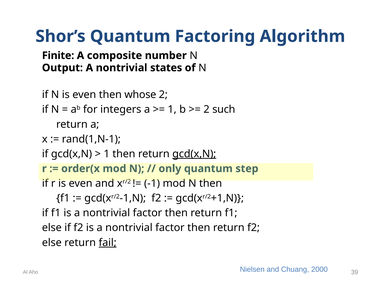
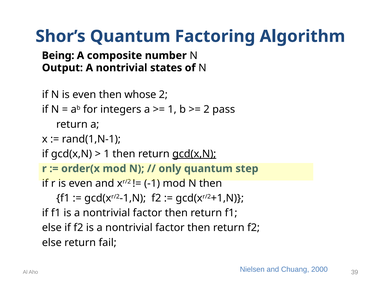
Finite: Finite -> Being
such: such -> pass
fail underline: present -> none
